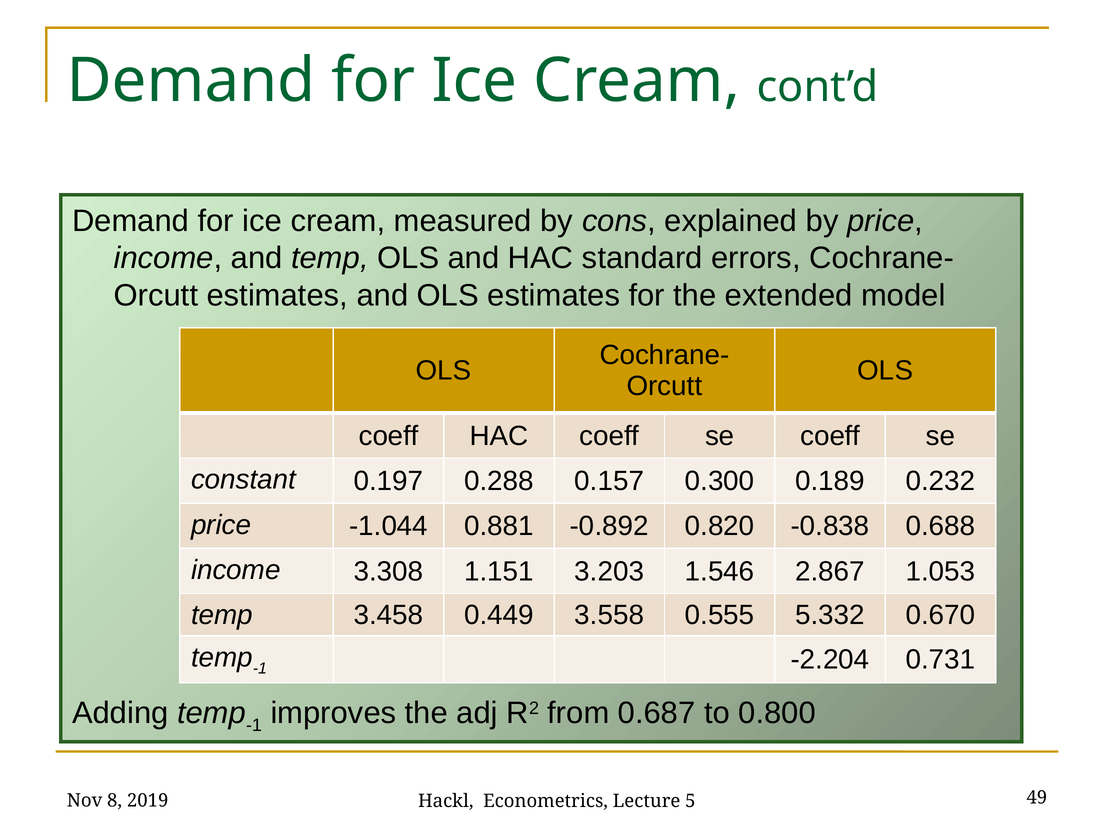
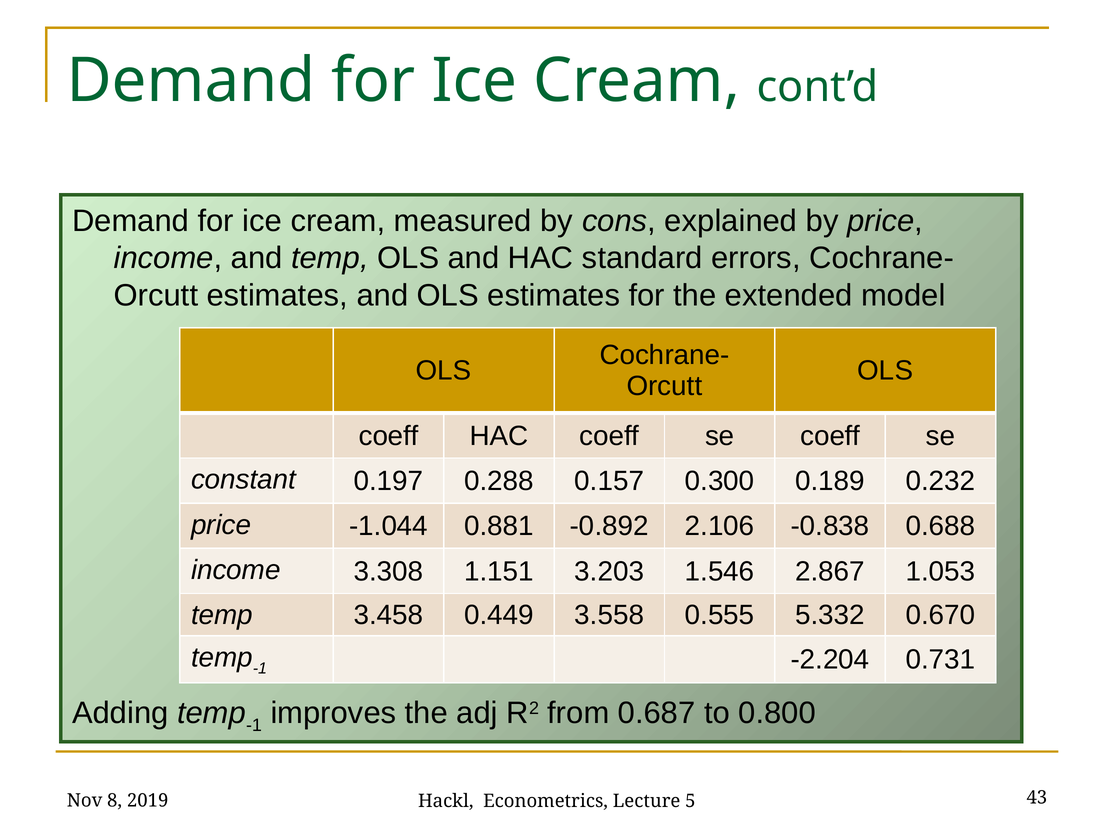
0.820: 0.820 -> 2.106
49: 49 -> 43
